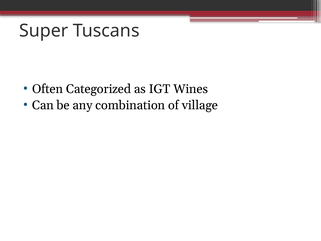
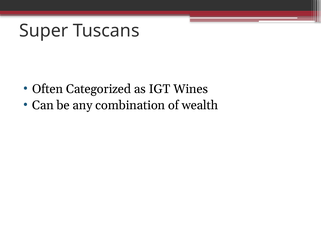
village: village -> wealth
